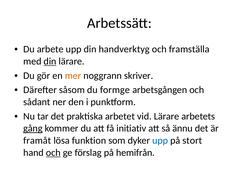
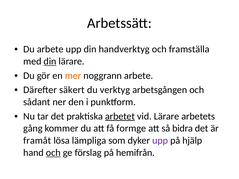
noggrann skriver: skriver -> arbete
såsom: såsom -> säkert
formge: formge -> verktyg
arbetet underline: none -> present
gång underline: present -> none
initiativ: initiativ -> formge
ännu: ännu -> bidra
funktion: funktion -> lämpliga
upp at (160, 141) colour: blue -> purple
stort: stort -> hjälp
